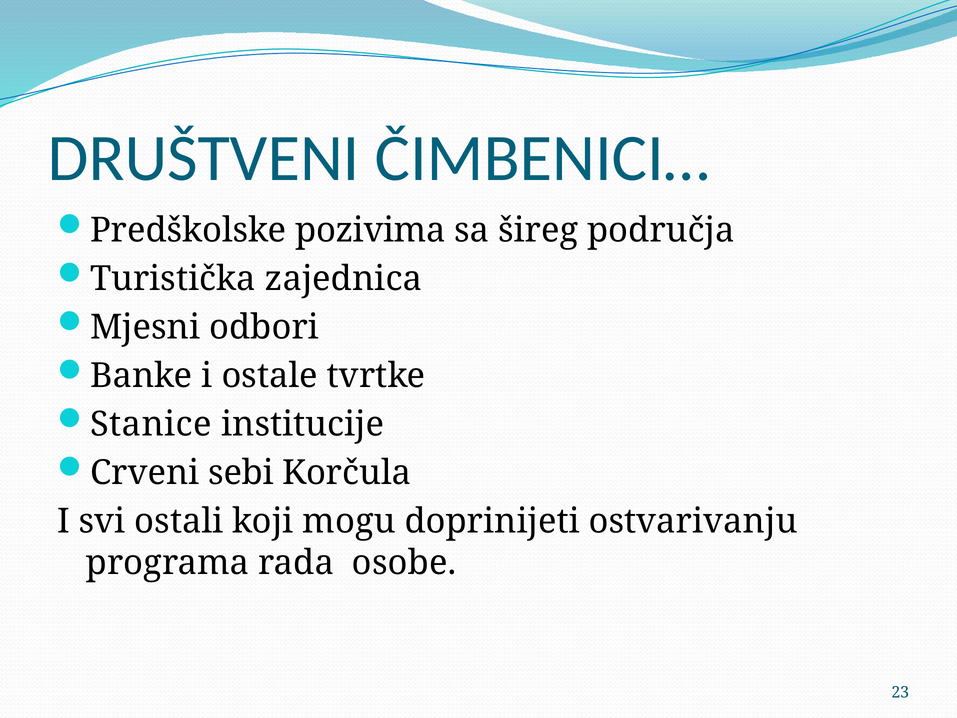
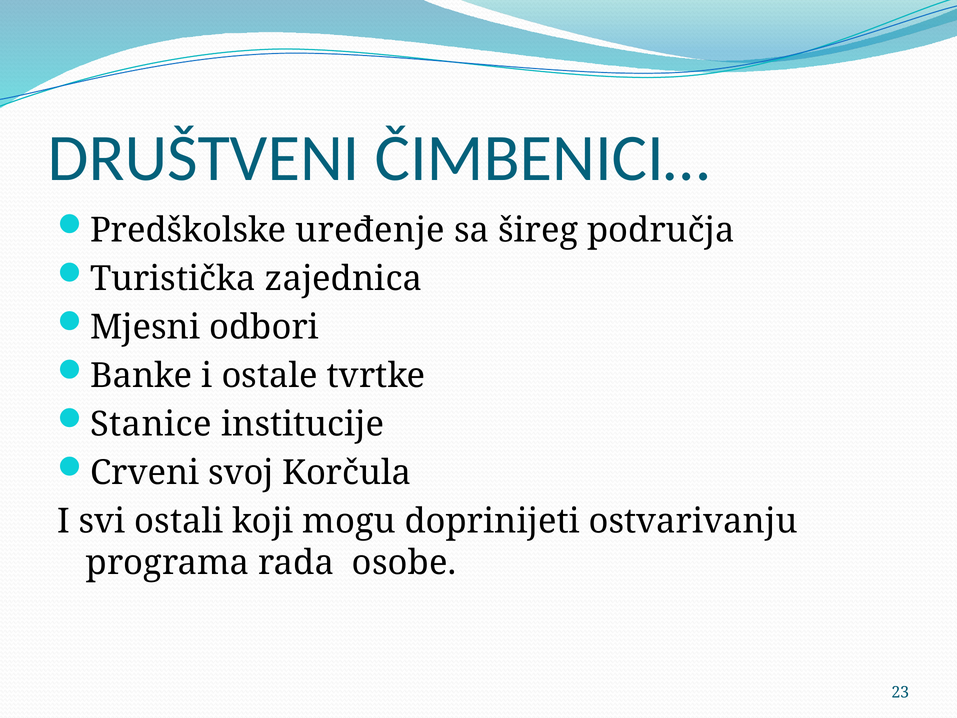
pozivima: pozivima -> uređenje
sebi: sebi -> svoj
